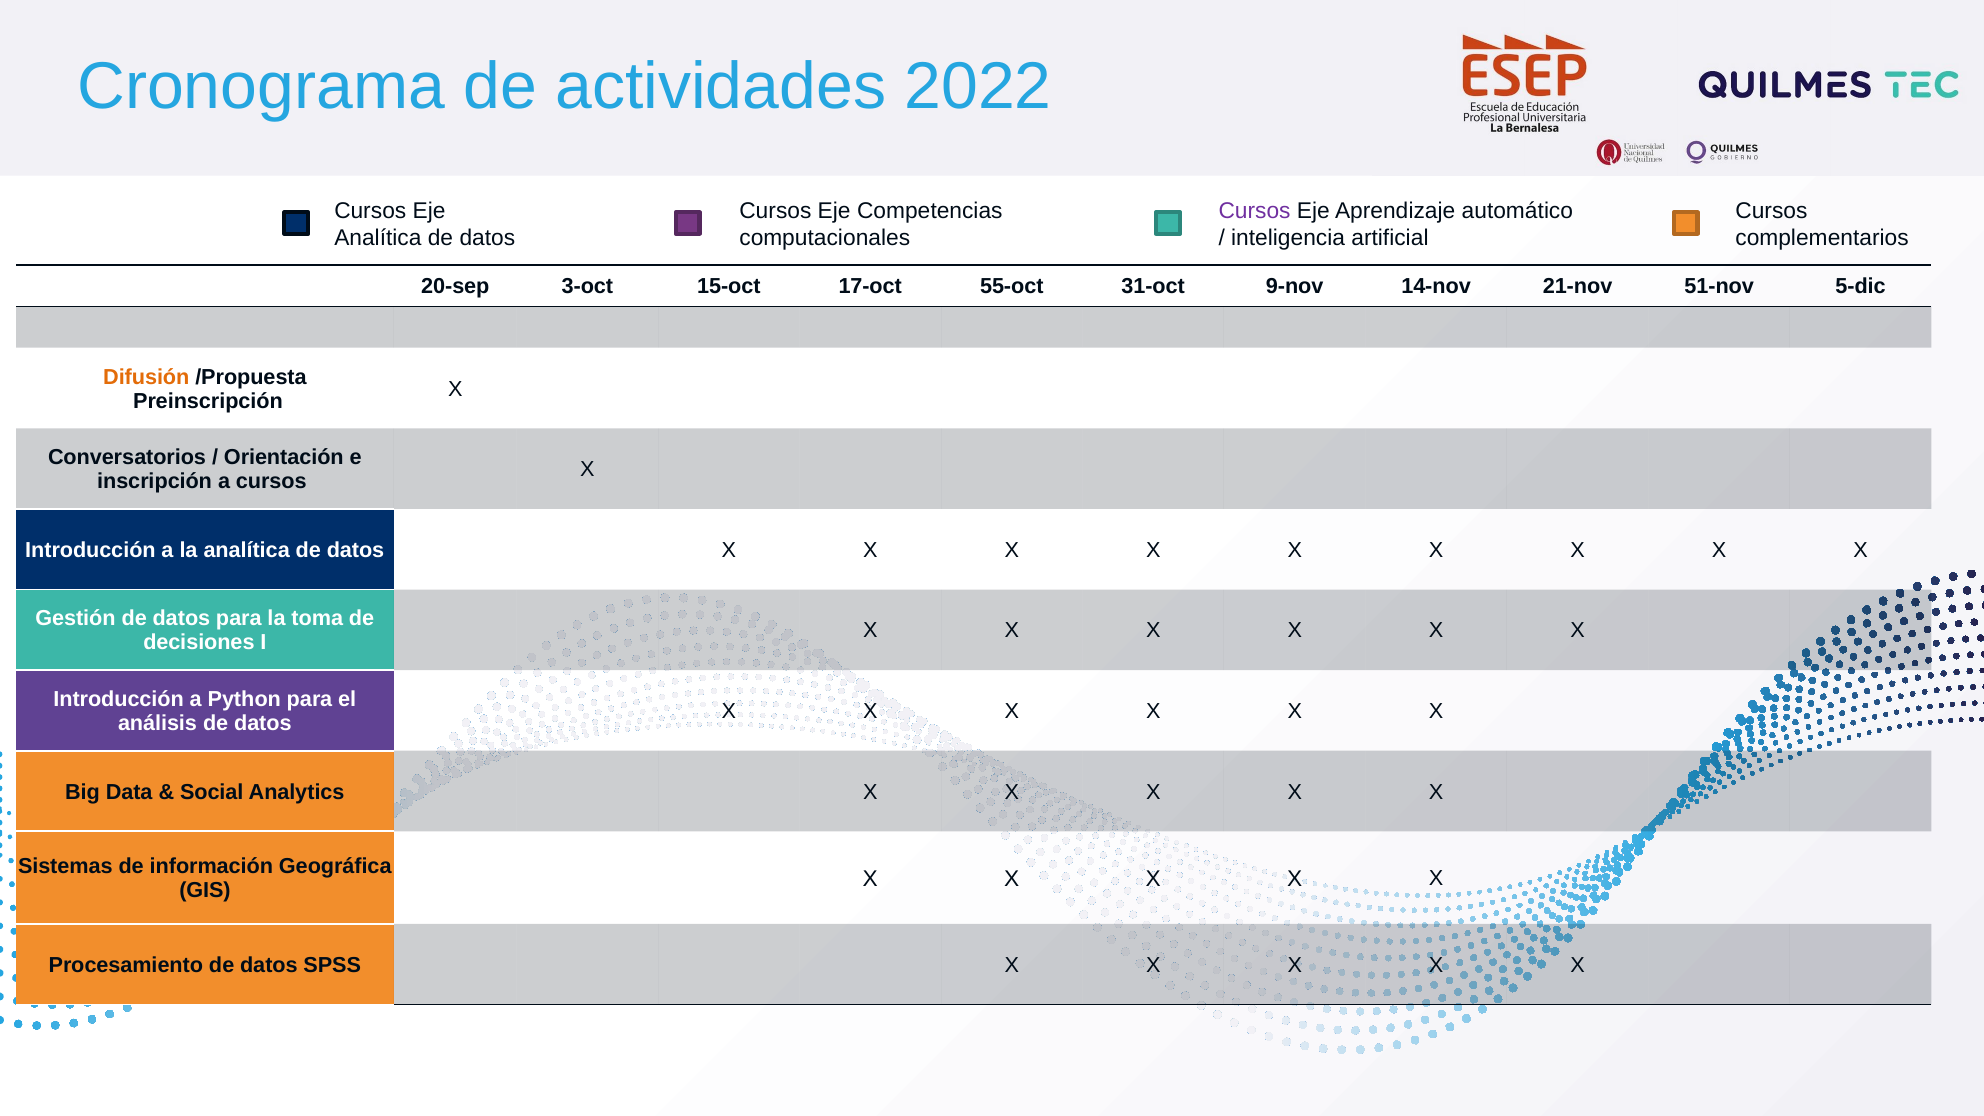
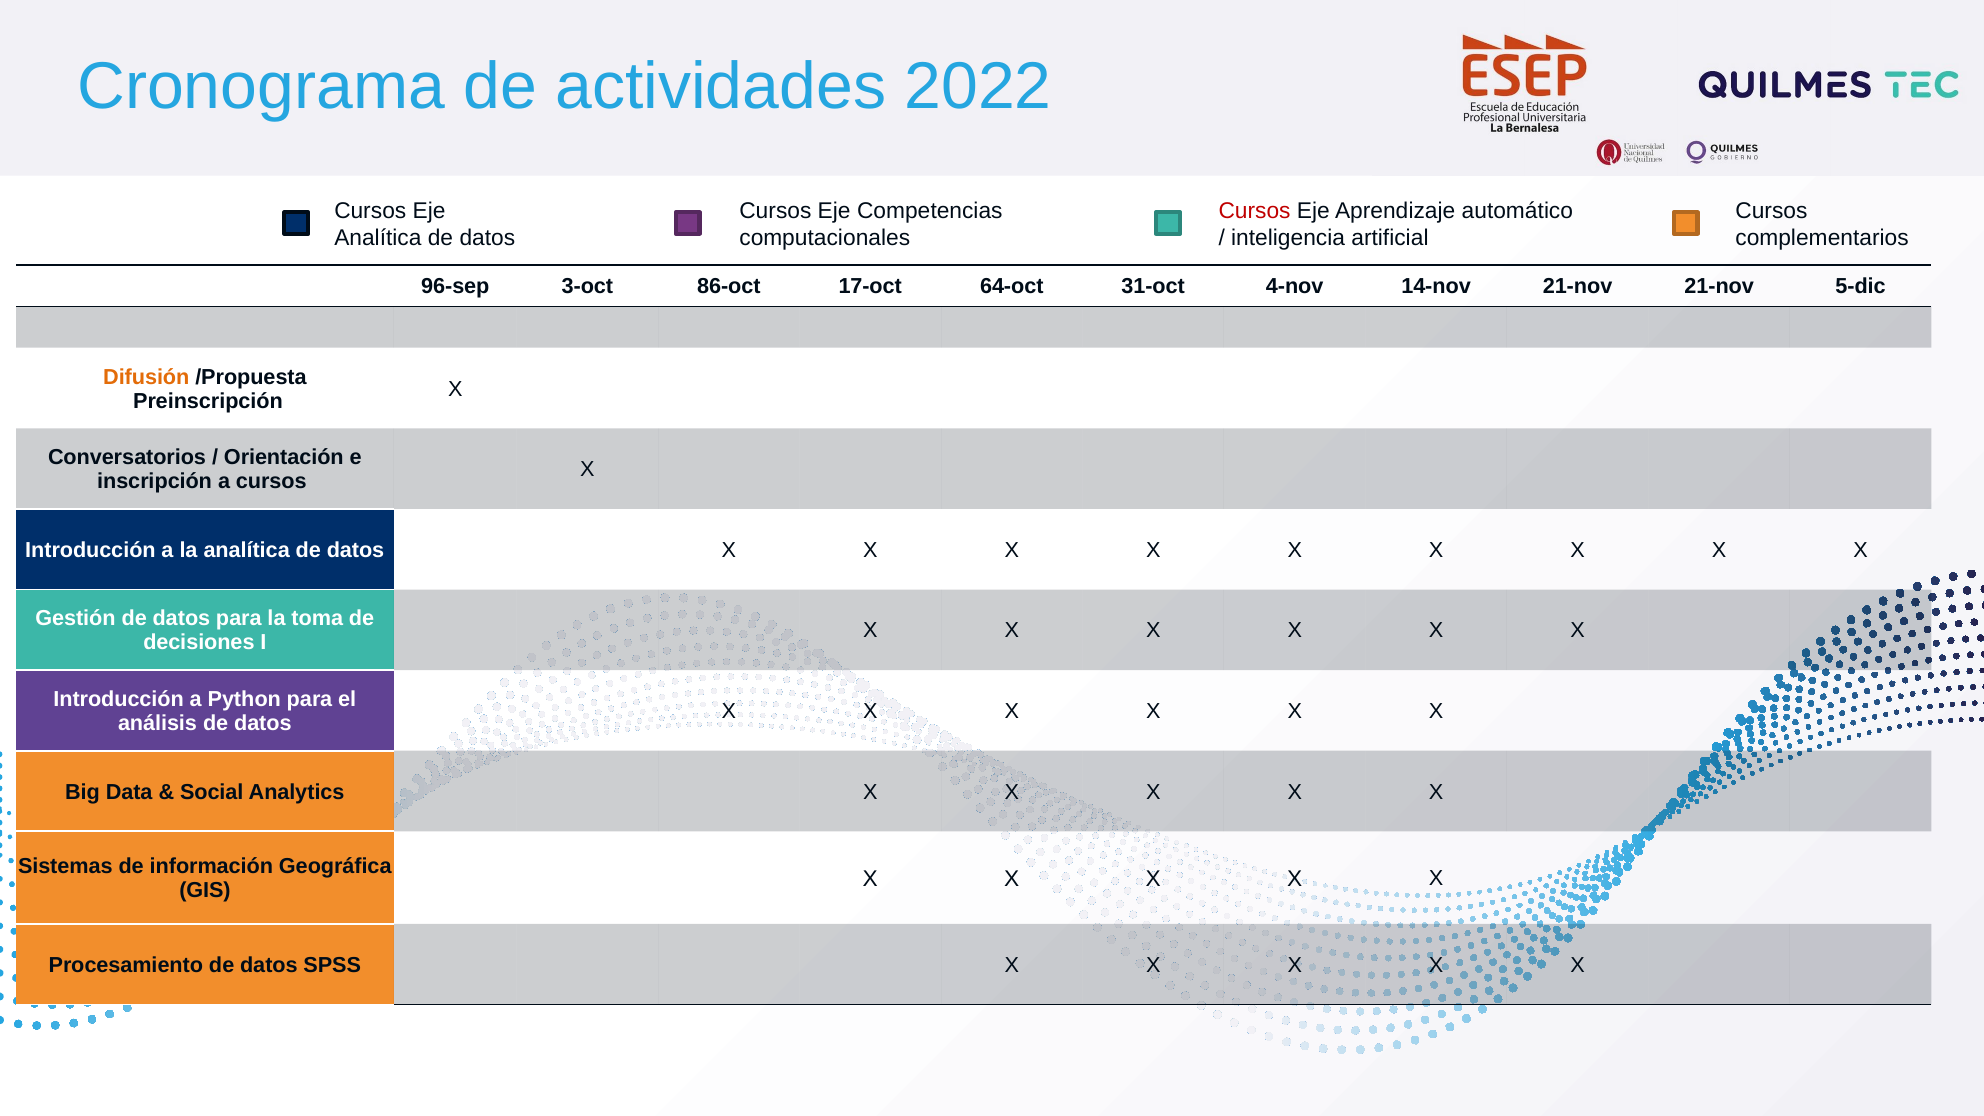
Cursos at (1255, 211) colour: purple -> red
20-sep: 20-sep -> 96-sep
15-oct: 15-oct -> 86-oct
55-oct: 55-oct -> 64-oct
9-nov: 9-nov -> 4-nov
21-nov 51-nov: 51-nov -> 21-nov
